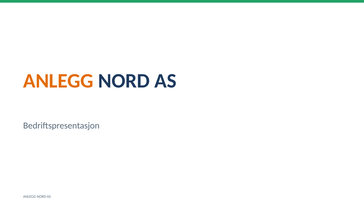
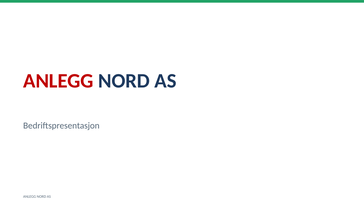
ANLEGG at (58, 81) colour: orange -> red
